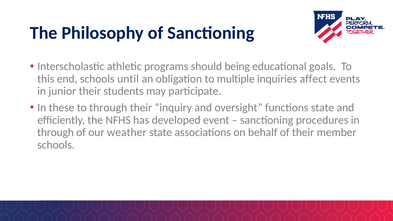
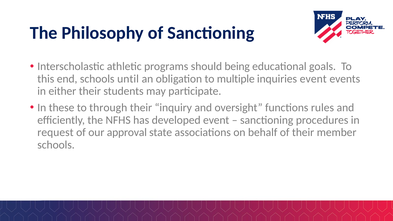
inquiries affect: affect -> event
junior: junior -> either
functions state: state -> rules
through at (56, 132): through -> request
weather: weather -> approval
